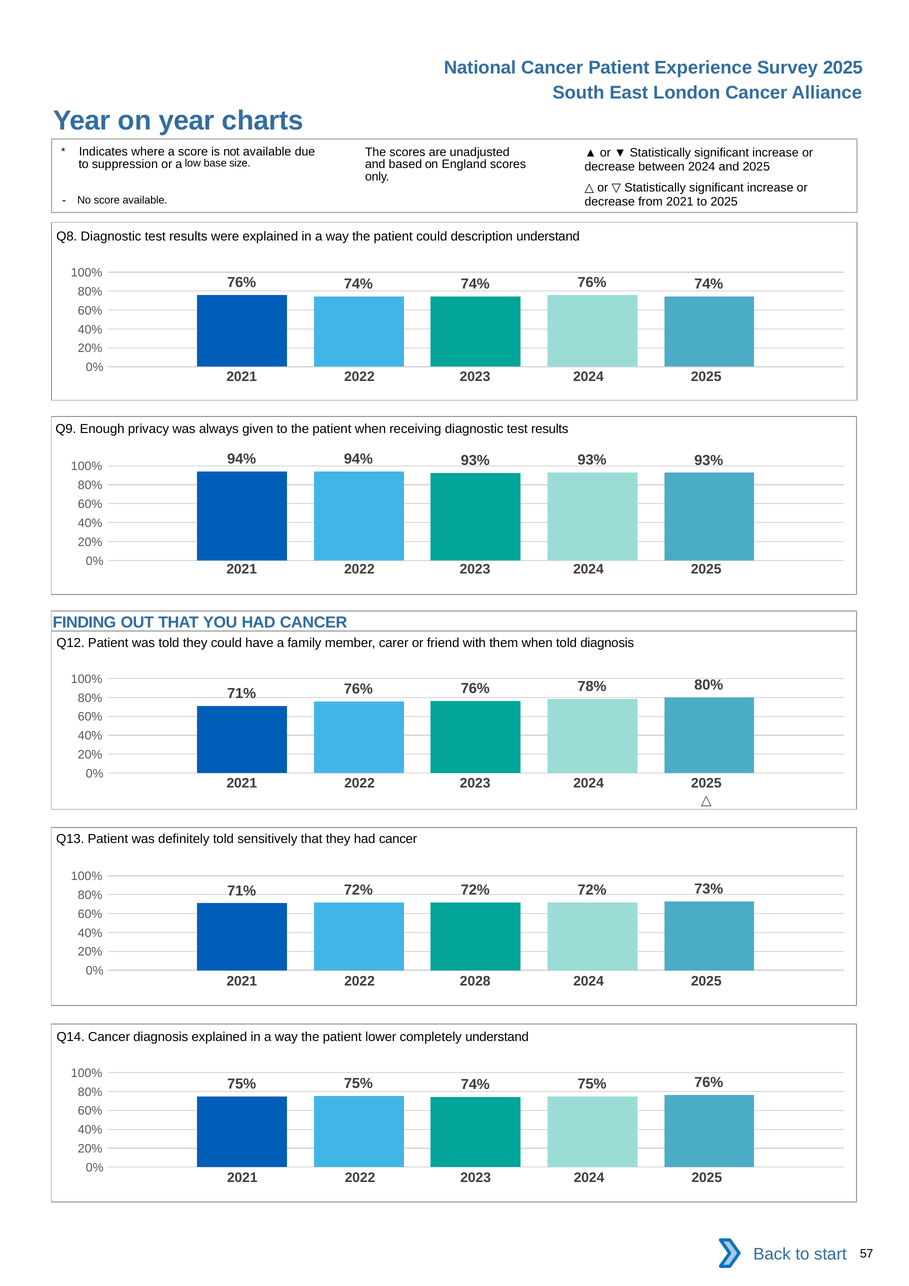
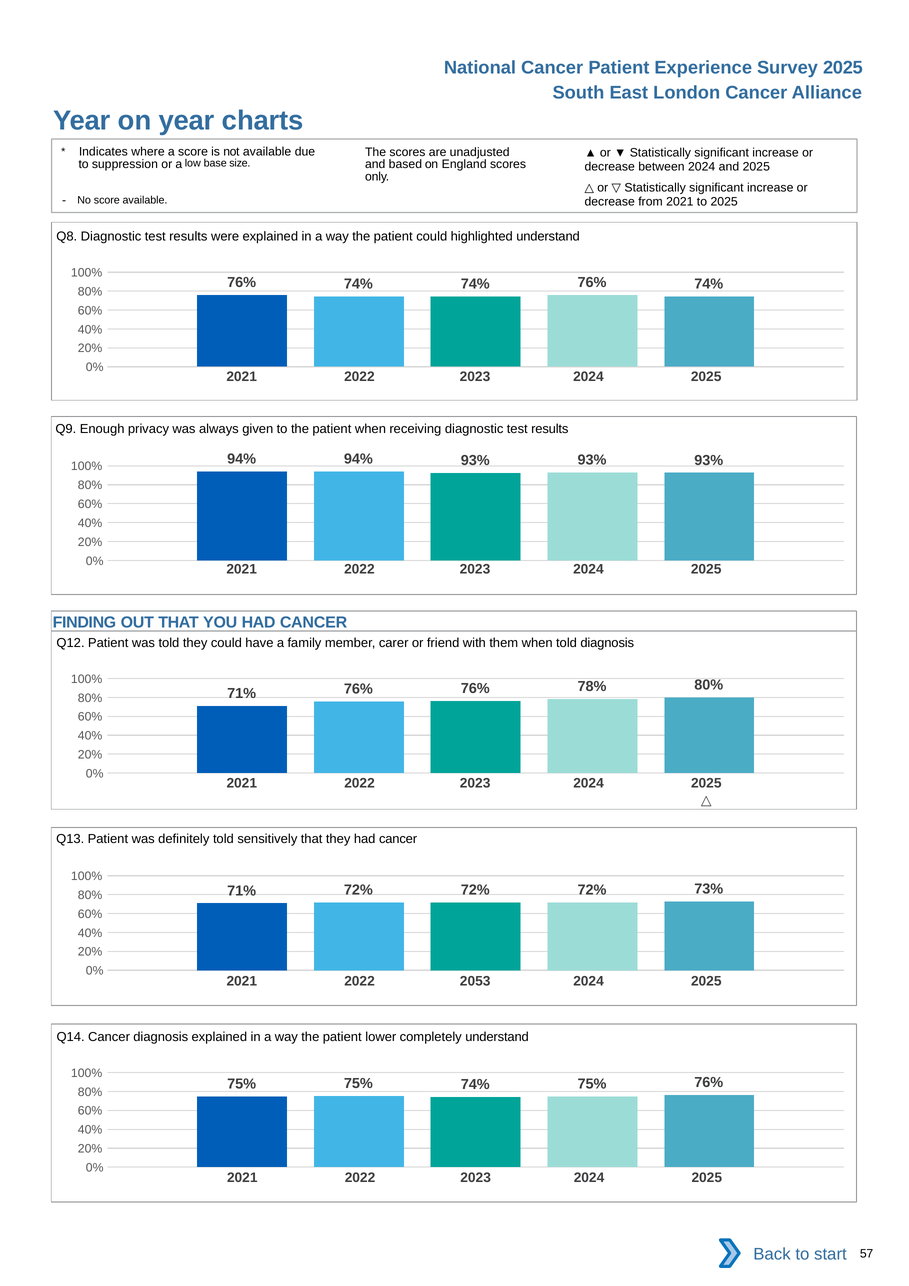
description: description -> highlighted
2028: 2028 -> 2053
